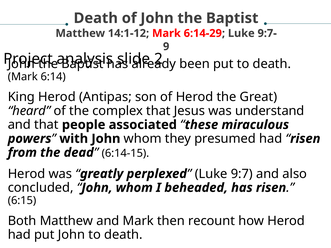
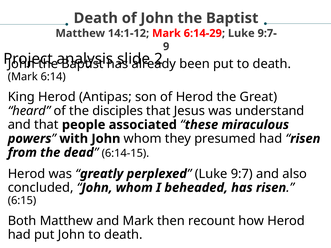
complex: complex -> disciples
